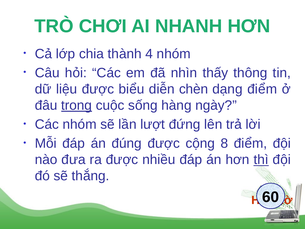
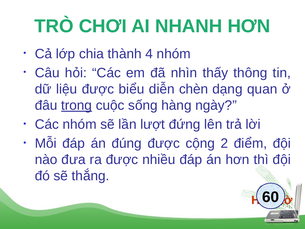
dạng điểm: điểm -> quan
8: 8 -> 2
thì underline: present -> none
